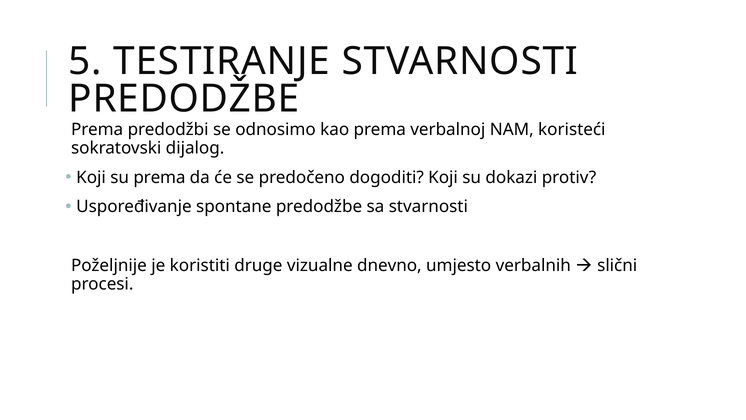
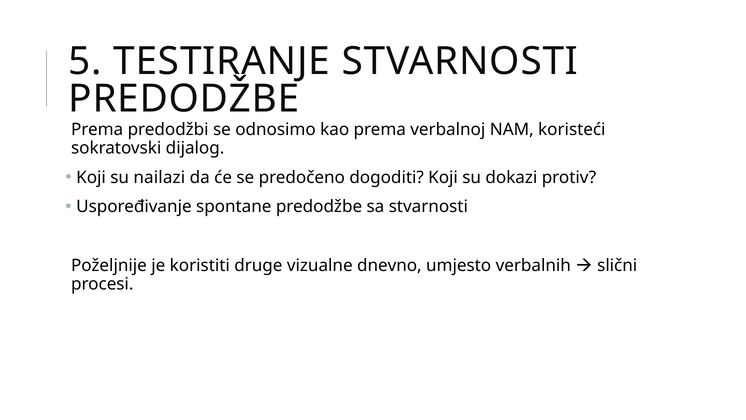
su prema: prema -> nailazi
